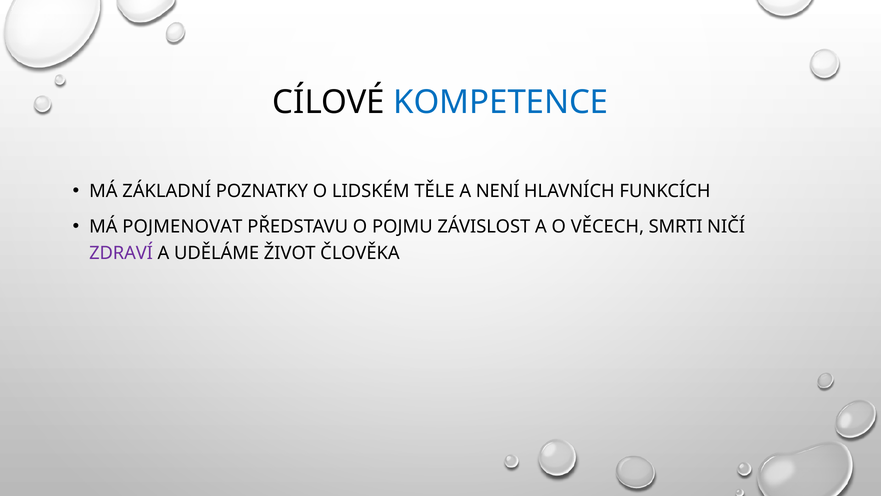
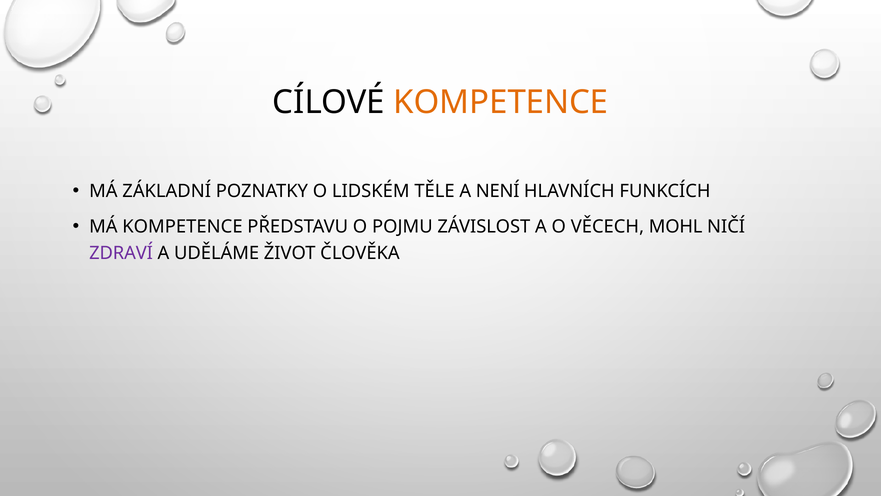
KOMPETENCE at (501, 102) colour: blue -> orange
MÁ POJMENOVAT: POJMENOVAT -> KOMPETENCE
SMRTI: SMRTI -> MOHL
